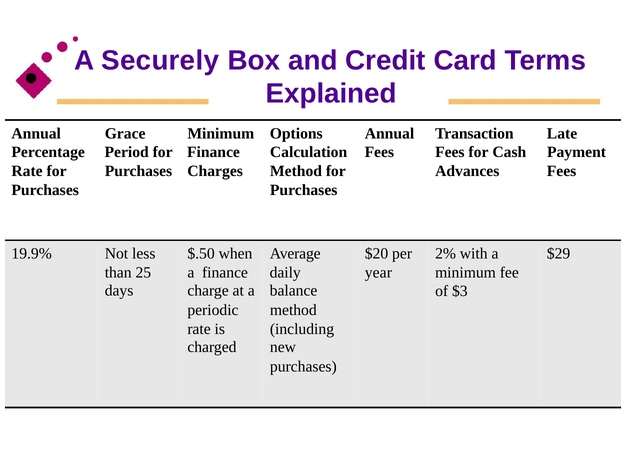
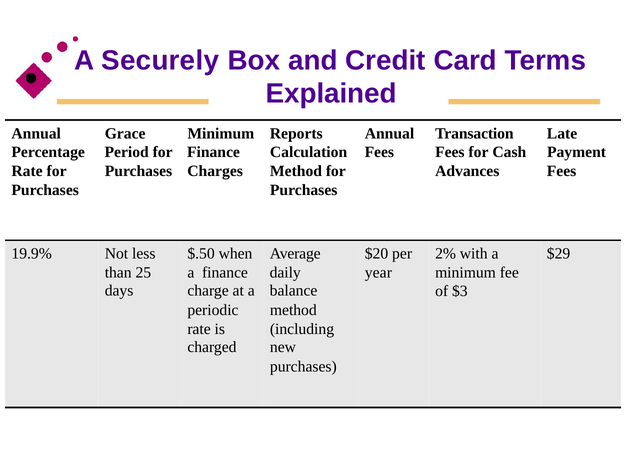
Options: Options -> Reports
